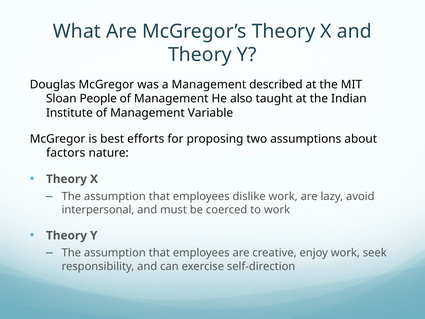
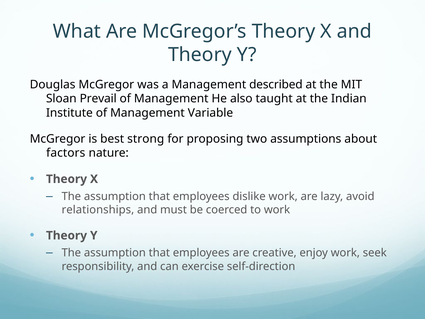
People: People -> Prevail
efforts: efforts -> strong
interpersonal: interpersonal -> relationships
